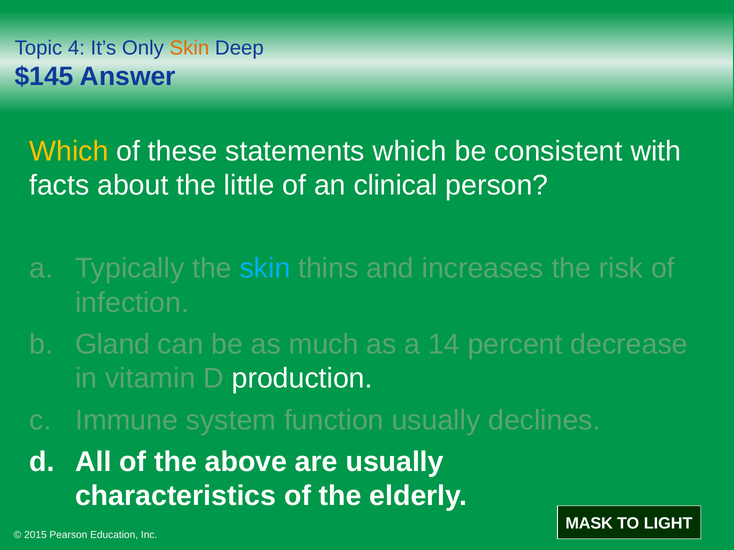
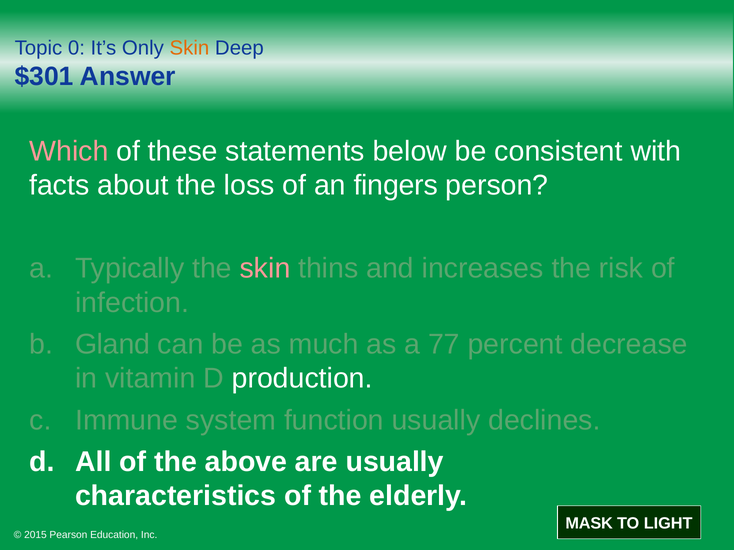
4: 4 -> 0
$145: $145 -> $301
Which at (69, 151) colour: yellow -> pink
statements which: which -> below
little: little -> loss
clinical: clinical -> fingers
skin at (265, 269) colour: light blue -> pink
14: 14 -> 77
